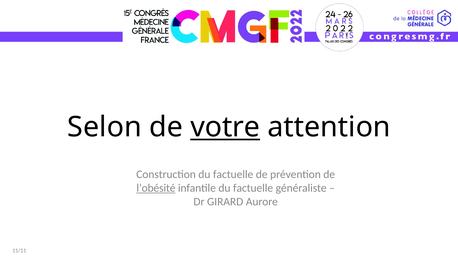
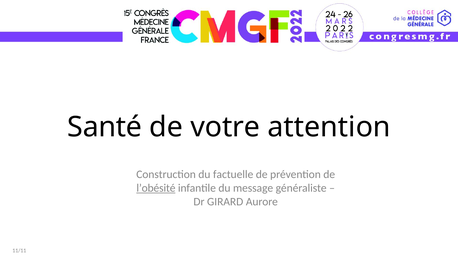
Selon: Selon -> Santé
votre underline: present -> none
infantile du factuelle: factuelle -> message
